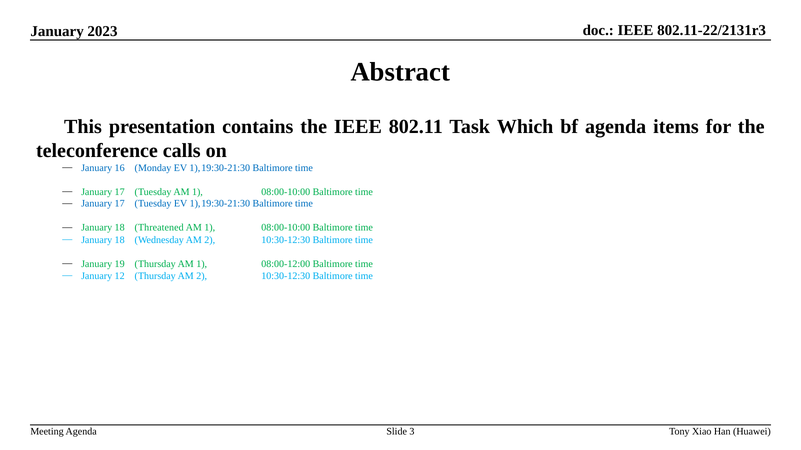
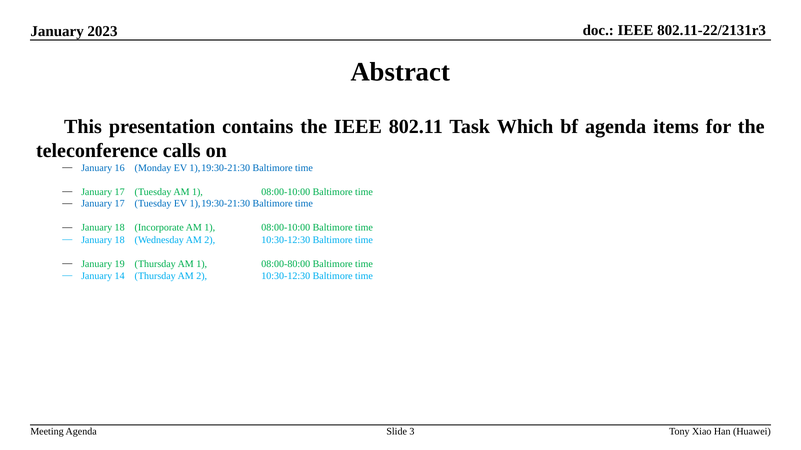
Threatened: Threatened -> Incorporate
08:00-12:00: 08:00-12:00 -> 08:00-80:00
12: 12 -> 14
